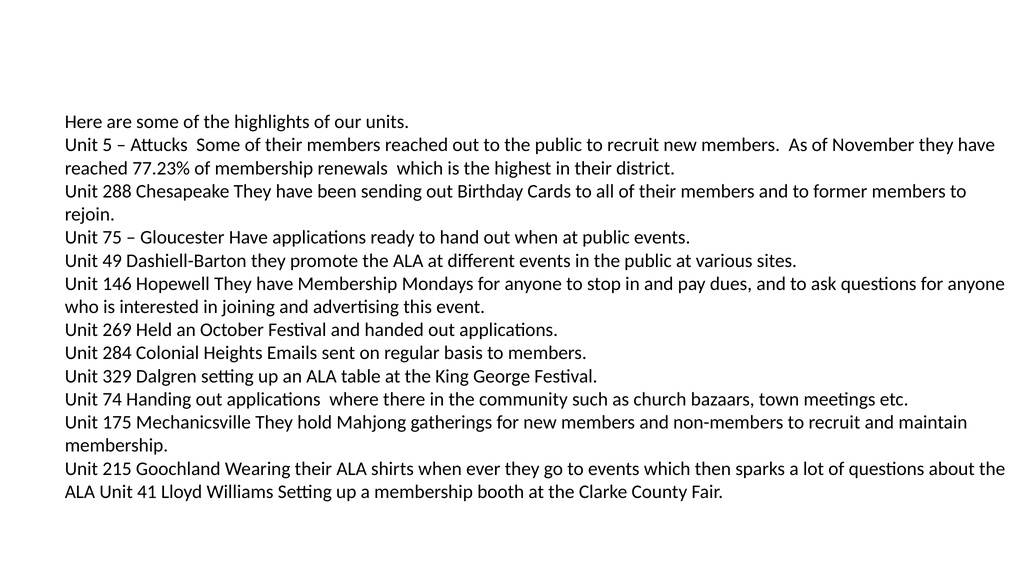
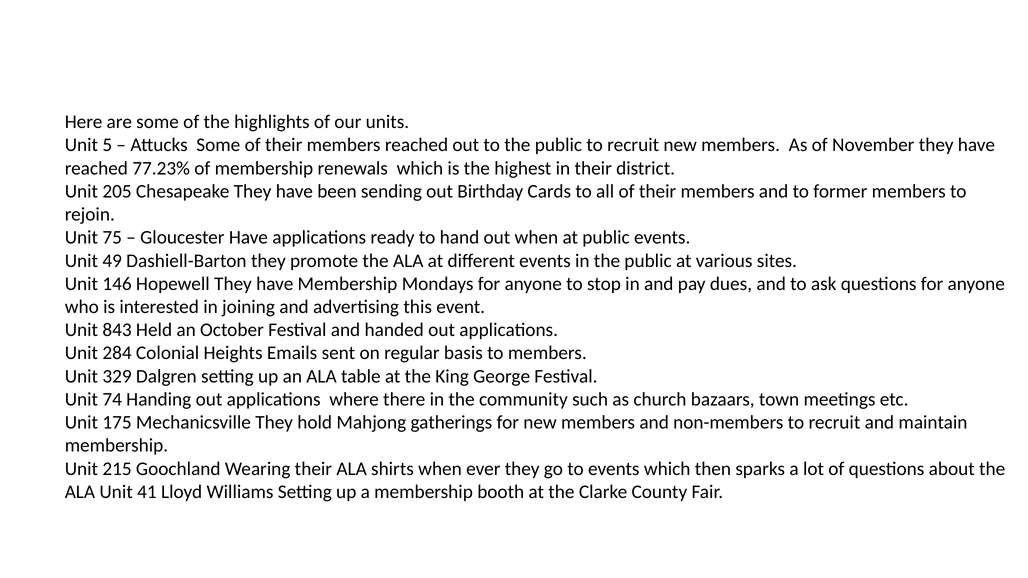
288: 288 -> 205
269: 269 -> 843
